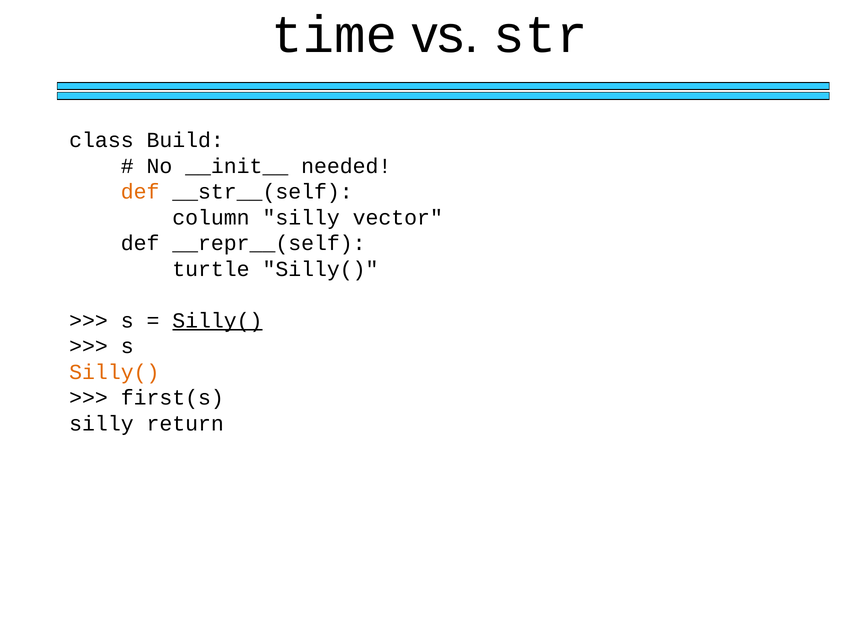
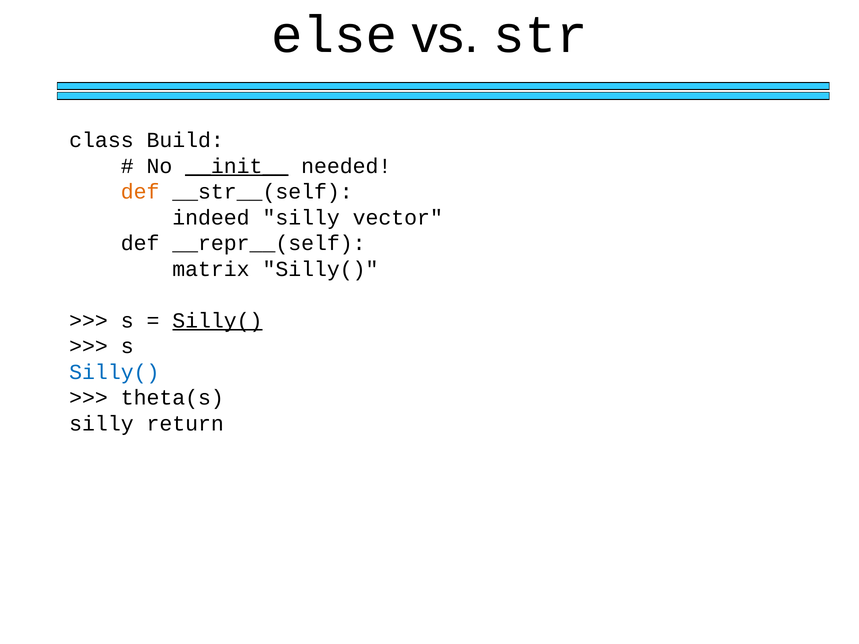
time: time -> else
__init__ underline: none -> present
column: column -> indeed
turtle: turtle -> matrix
Silly( at (114, 372) colour: orange -> blue
first(s: first(s -> theta(s
